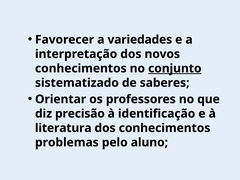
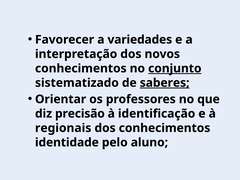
saberes underline: none -> present
literatura: literatura -> regionais
problemas: problemas -> identidade
